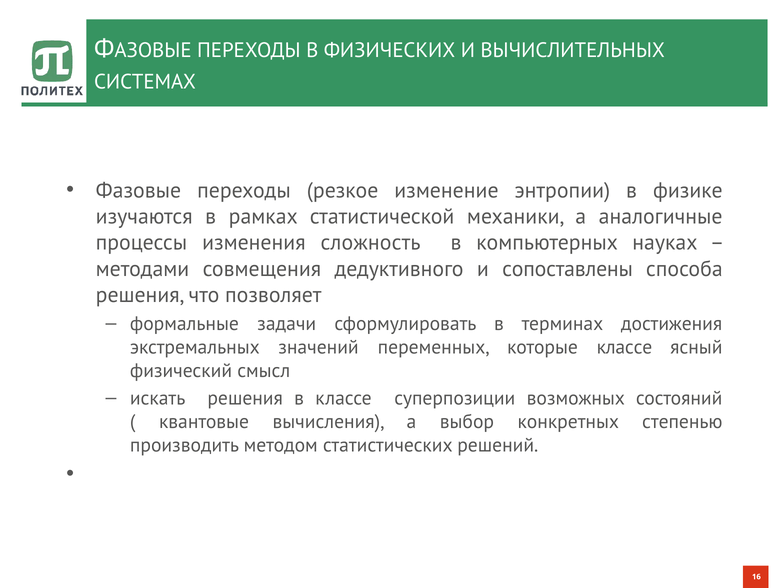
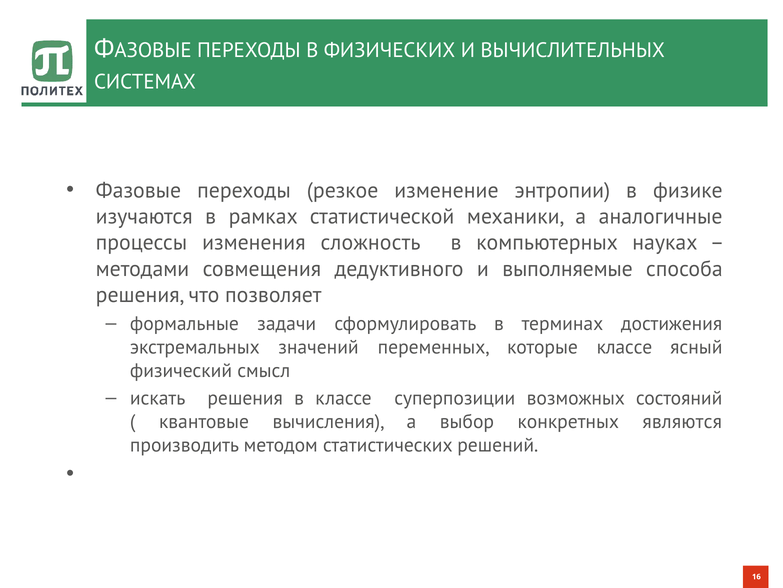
сопоставлены: сопоставлены -> выполняемые
степенью: степенью -> являются
